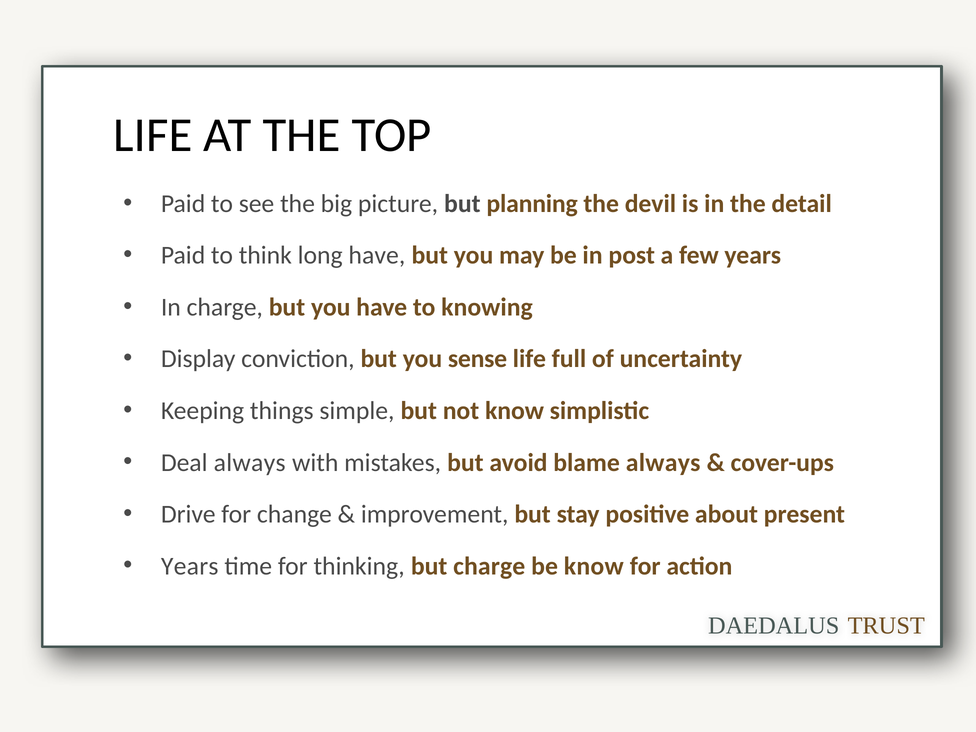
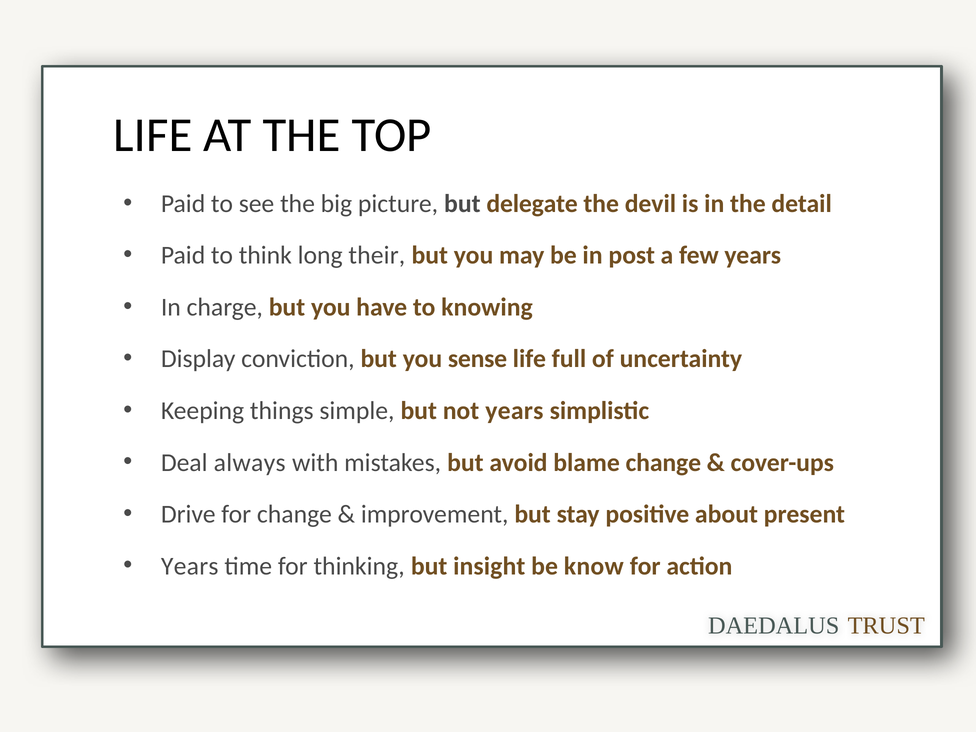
planning: planning -> delegate
long have: have -> their
not know: know -> years
blame always: always -> change
but charge: charge -> insight
